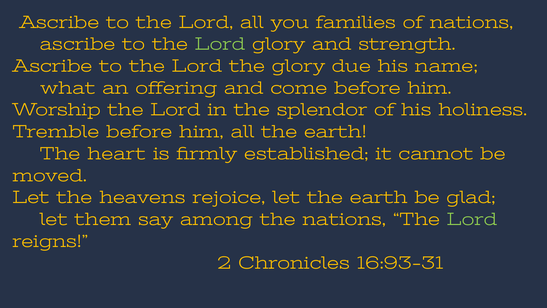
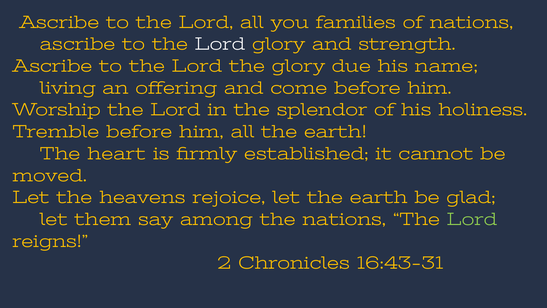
Lord at (220, 44) colour: light green -> white
what: what -> living
16:93-31: 16:93-31 -> 16:43-31
